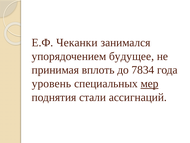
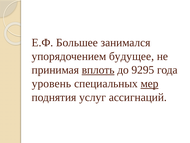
Чеканки: Чеканки -> Большее
вплоть underline: none -> present
7834: 7834 -> 9295
стали: стали -> услуг
